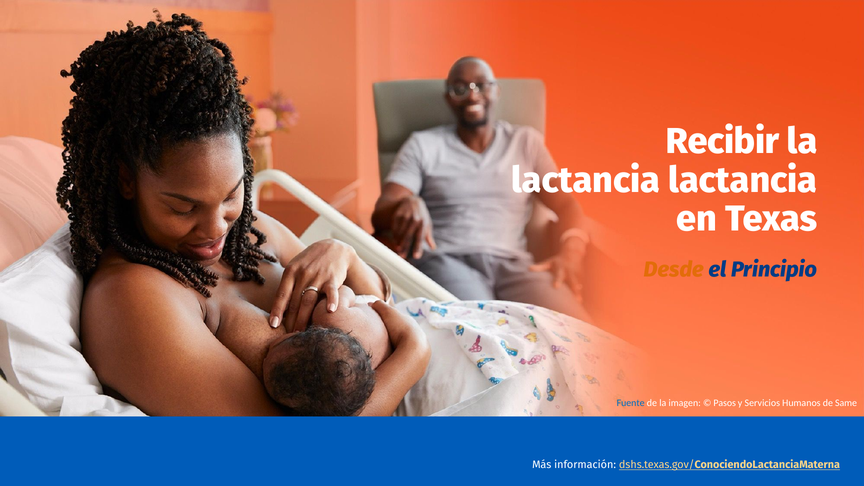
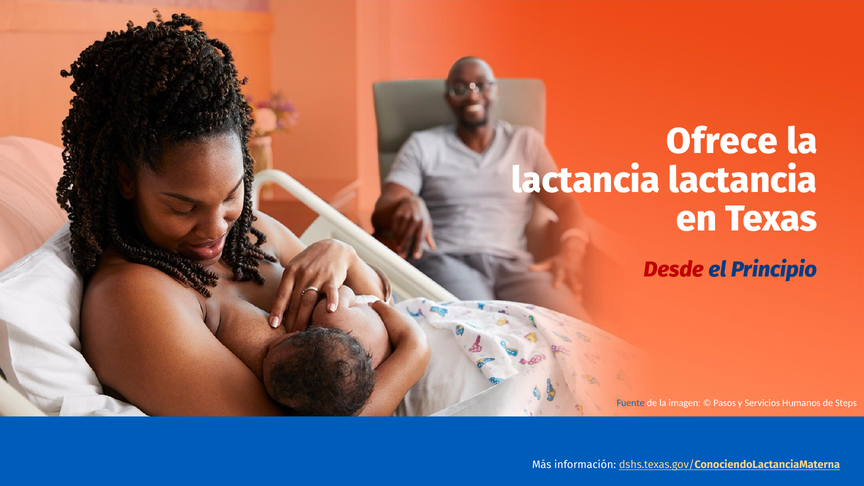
Recibir: Recibir -> Ofrece
Desde colour: orange -> red
Same: Same -> Steps
